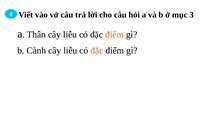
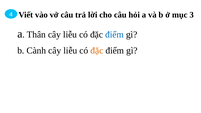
điểm at (114, 35) colour: orange -> blue
